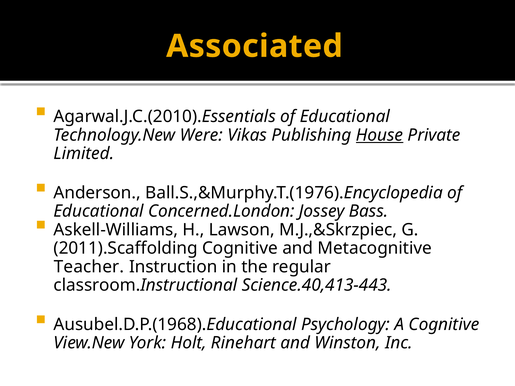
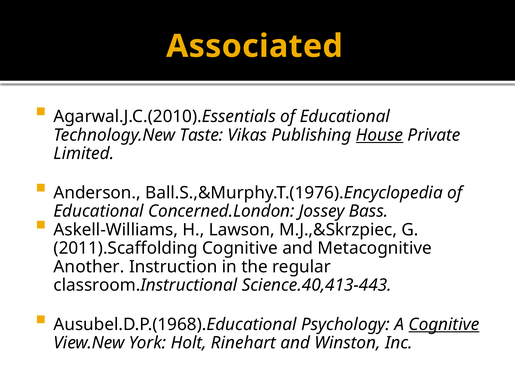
Were: Were -> Taste
Teacher: Teacher -> Another
Cognitive at (444, 325) underline: none -> present
